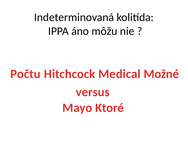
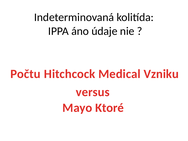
môžu: môžu -> údaje
Možné: Možné -> Vzniku
